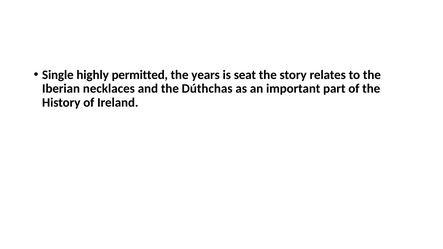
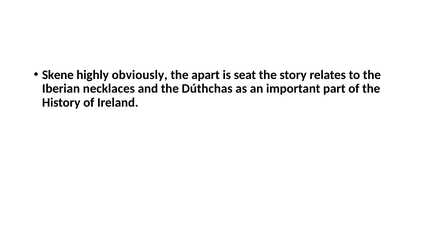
Single: Single -> Skene
permitted: permitted -> obviously
years: years -> apart
